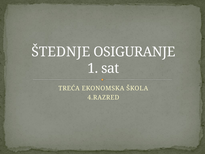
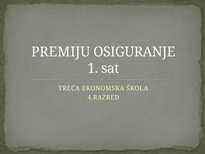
ŠTEDNJE: ŠTEDNJE -> PREMIJU
